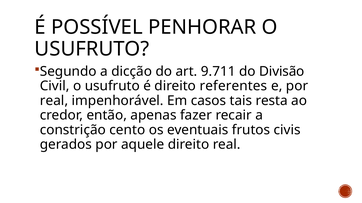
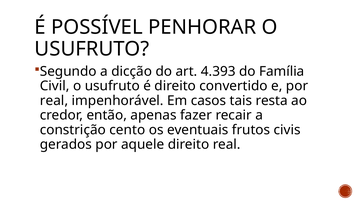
9.711: 9.711 -> 4.393
Divisão: Divisão -> Família
referentes: referentes -> convertido
